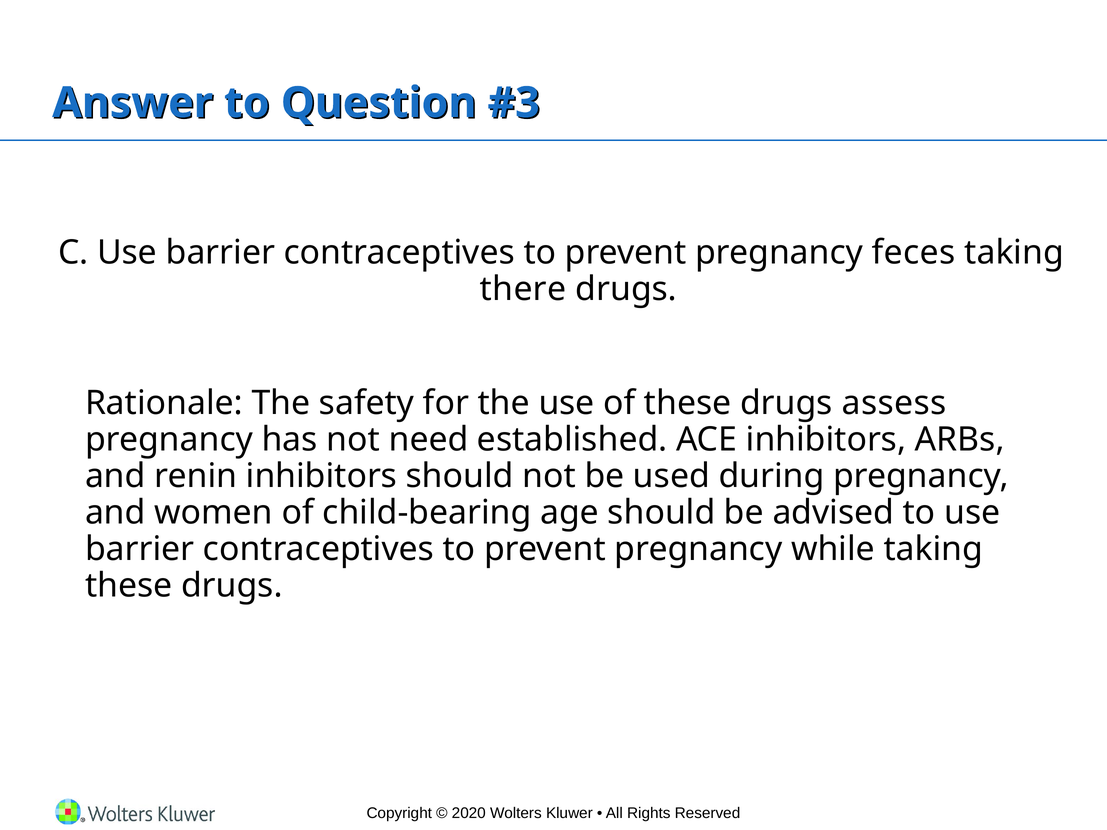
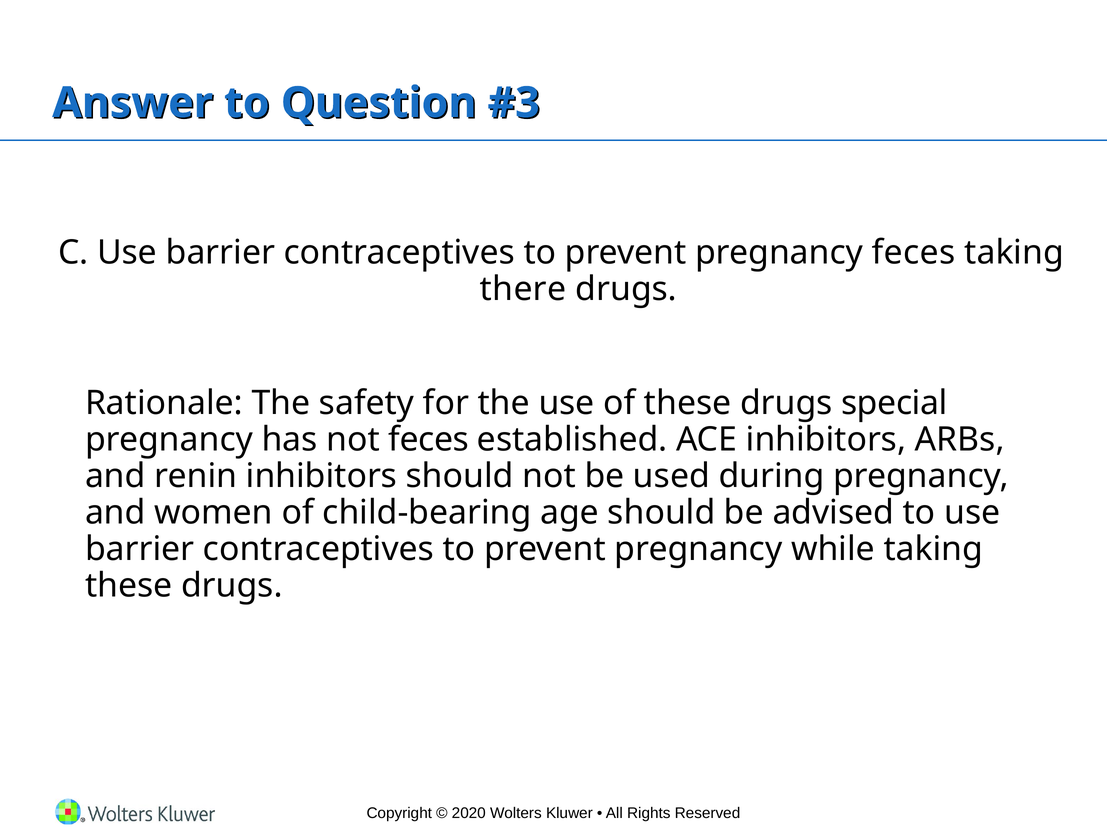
assess: assess -> special
not need: need -> feces
